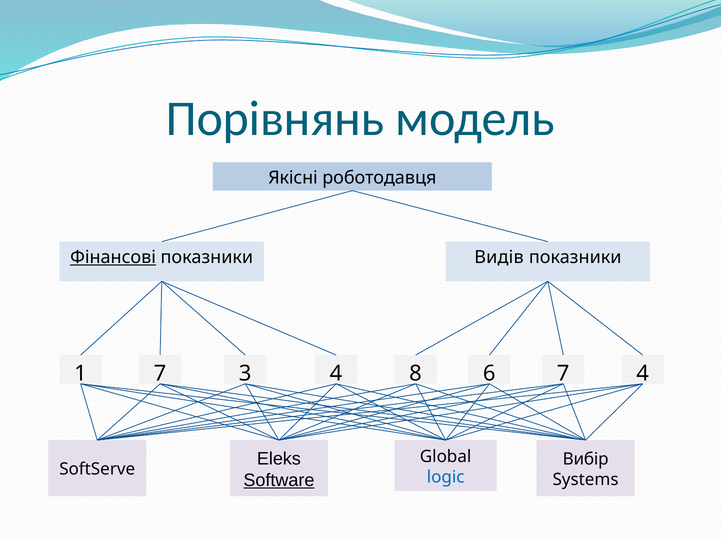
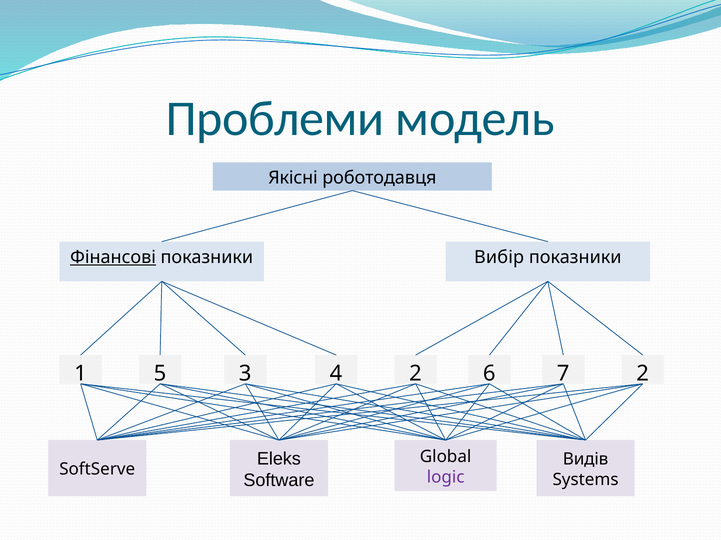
Порівнянь: Порівнянь -> Проблеми
Видів: Видів -> Вибір
1 7: 7 -> 5
3 8: 8 -> 2
7 4: 4 -> 2
Вибір: Вибір -> Видів
Software underline: present -> none
logic colour: blue -> purple
